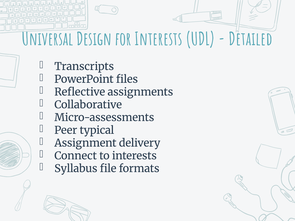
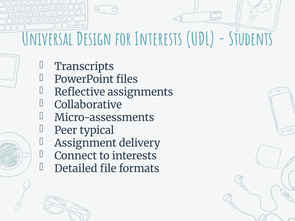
Detailed: Detailed -> Students
Syllabus: Syllabus -> Detailed
